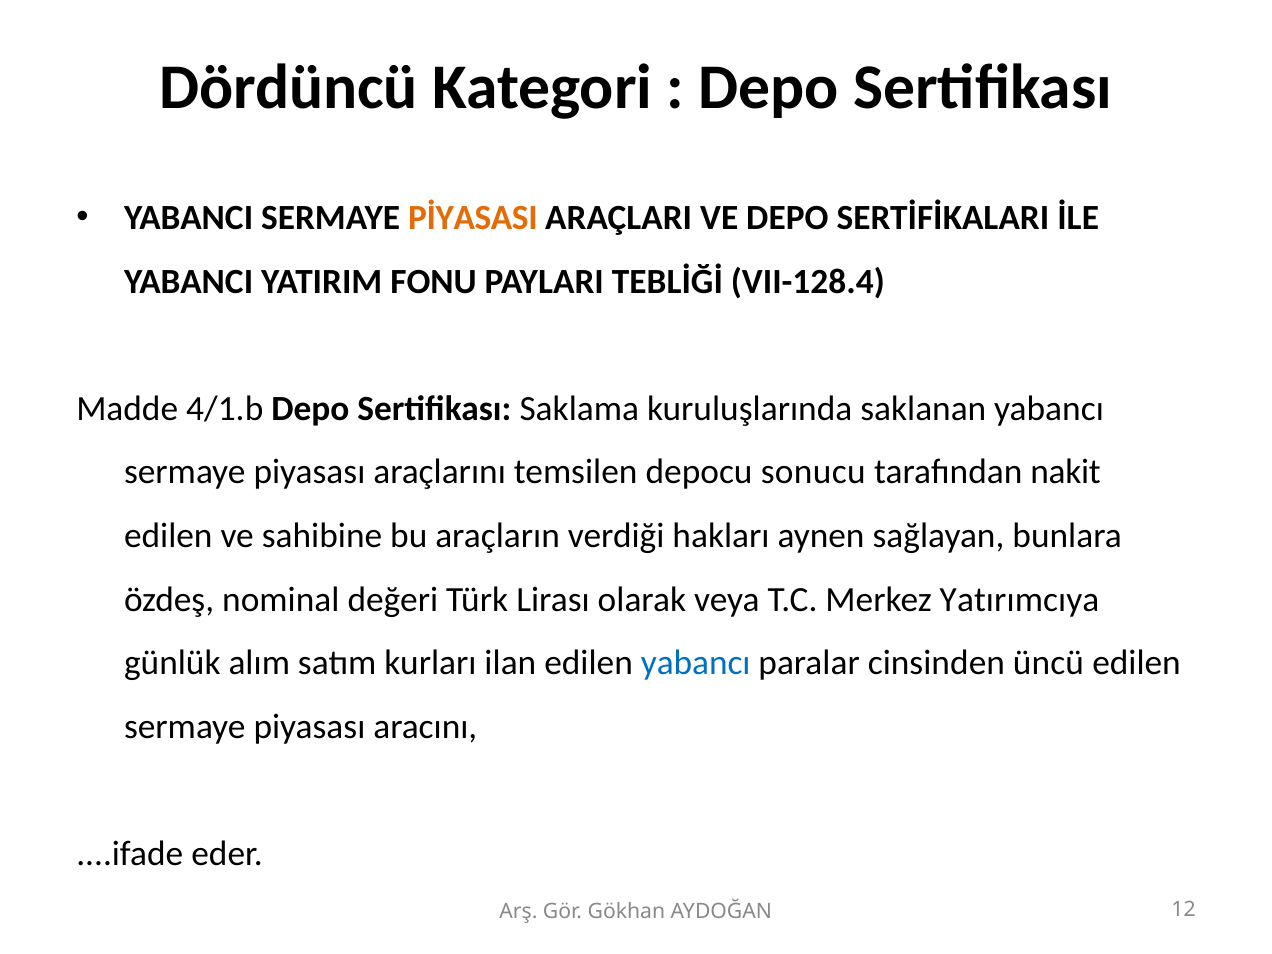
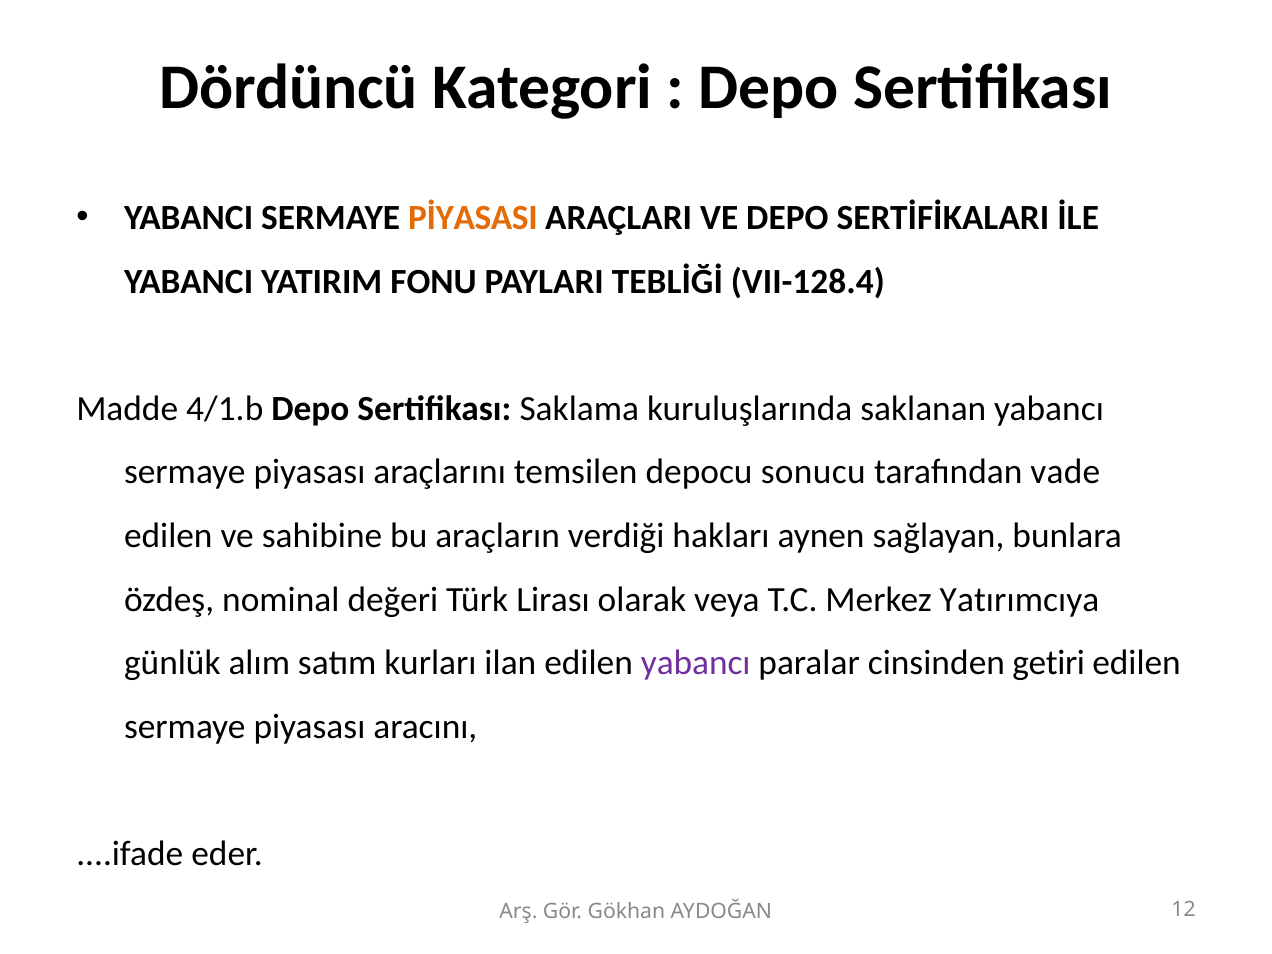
nakit: nakit -> vade
yabancı at (696, 663) colour: blue -> purple
üncü: üncü -> getiri
